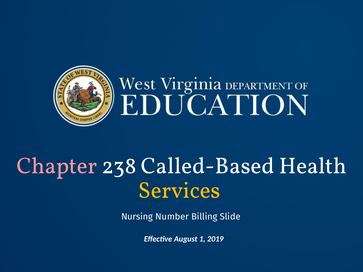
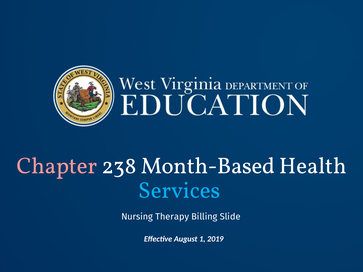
Called-Based: Called-Based -> Month-Based
Services colour: yellow -> light blue
Number: Number -> Therapy
